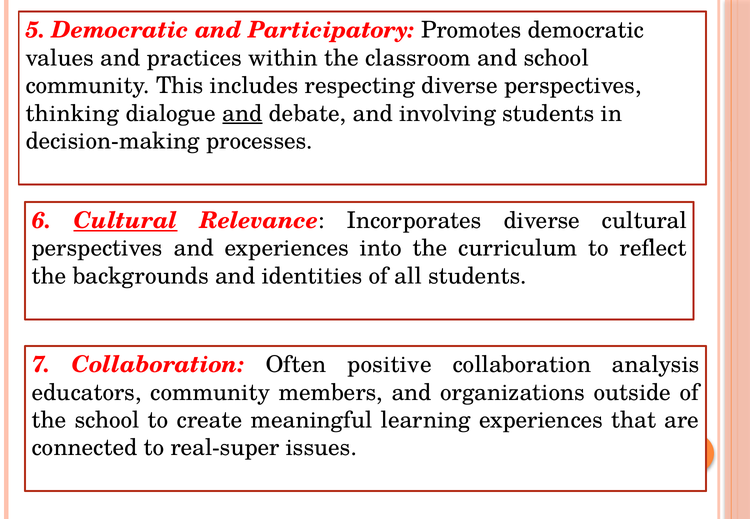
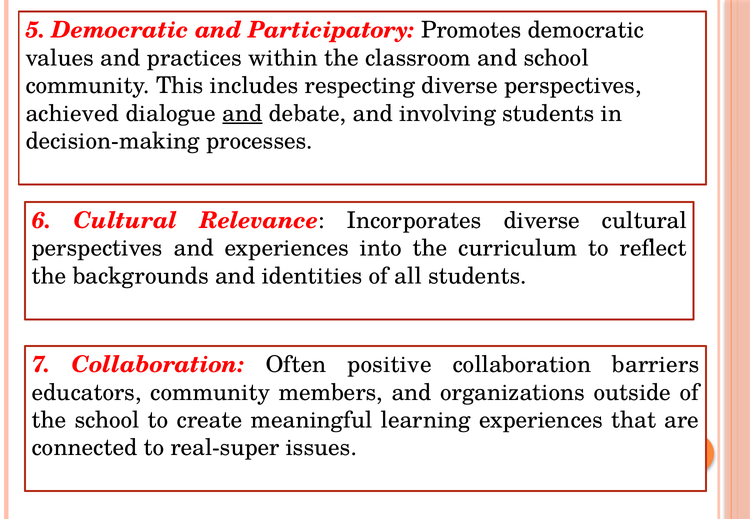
thinking: thinking -> achieved
Cultural at (126, 221) underline: present -> none
analysis: analysis -> barriers
